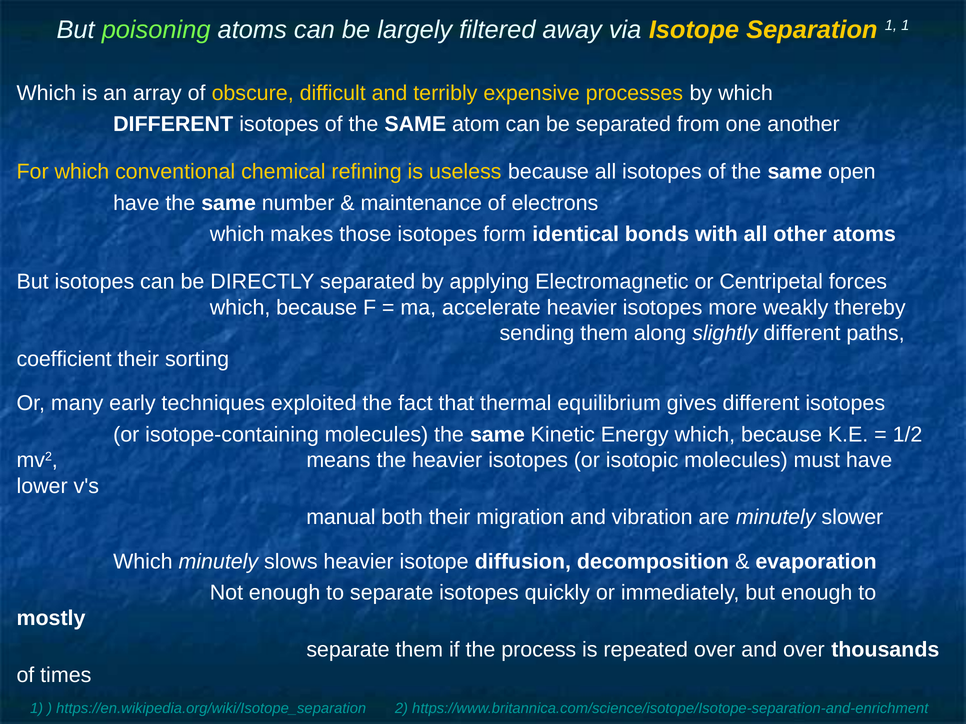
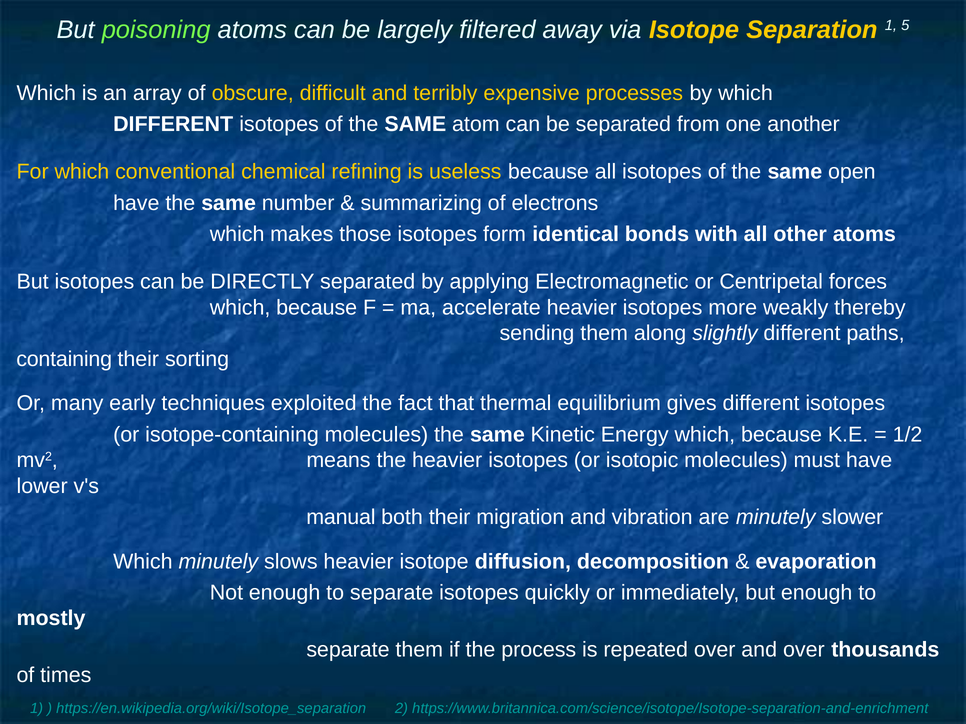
1 1: 1 -> 5
maintenance: maintenance -> summarizing
coefficient: coefficient -> containing
